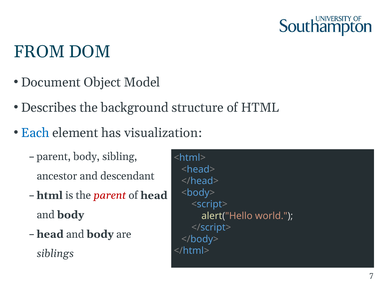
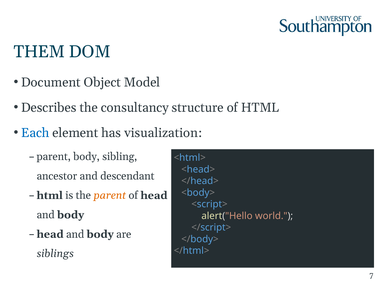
FROM: FROM -> THEM
background: background -> consultancy
parent at (110, 195) colour: red -> orange
